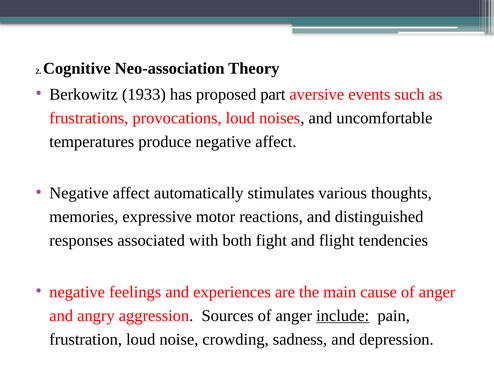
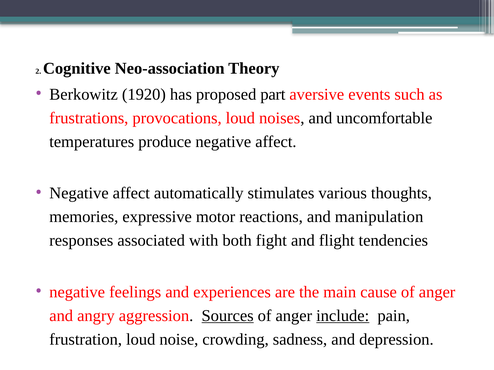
1933: 1933 -> 1920
distinguished: distinguished -> manipulation
Sources underline: none -> present
